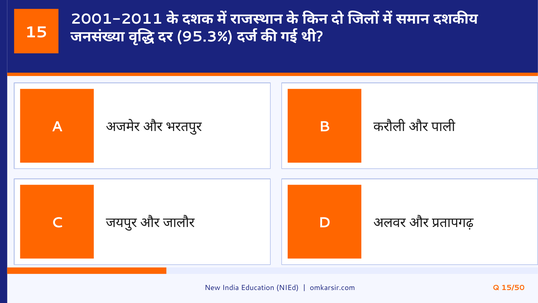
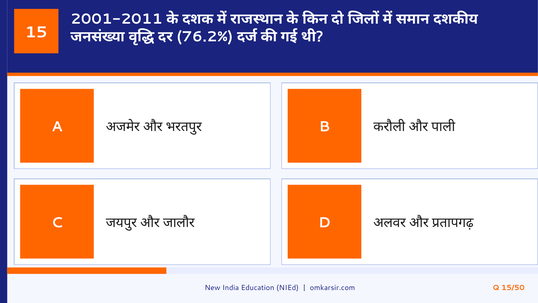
95.3%: 95.3% -> 76.2%
